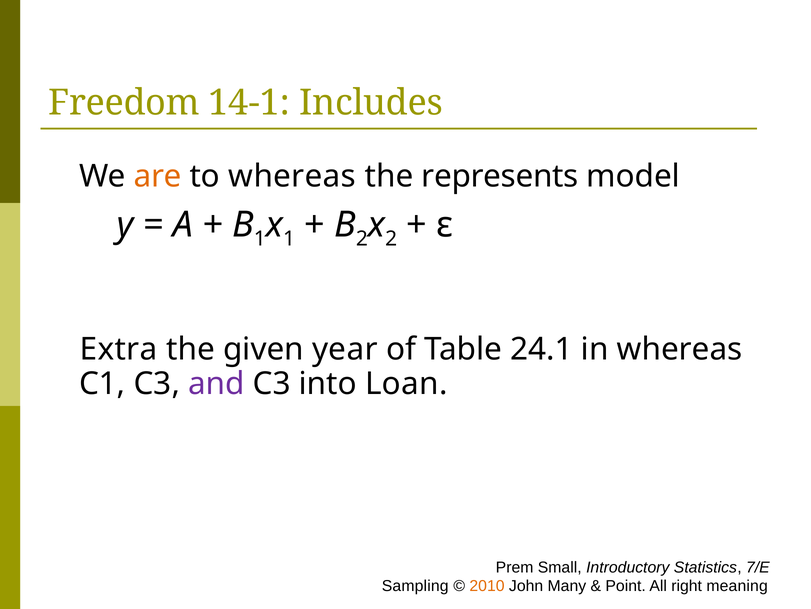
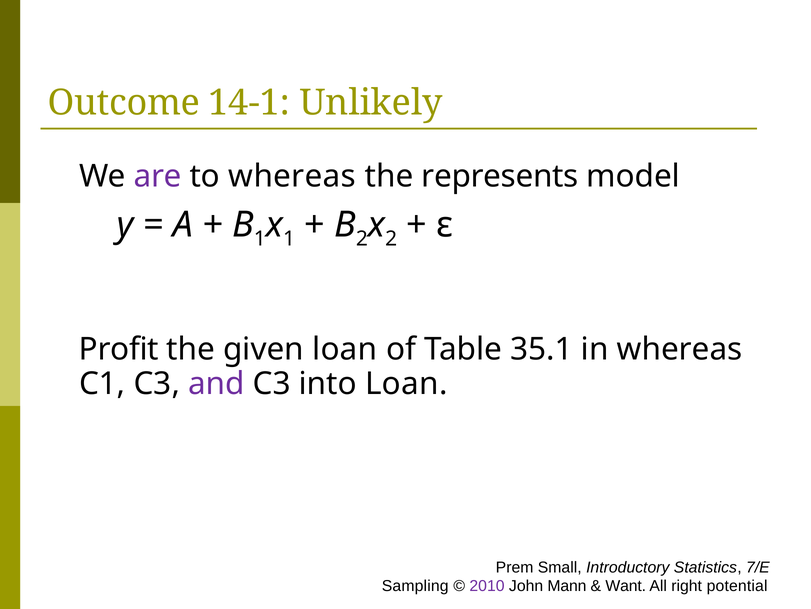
Freedom: Freedom -> Outcome
Includes: Includes -> Unlikely
are colour: orange -> purple
Extra: Extra -> Profit
given year: year -> loan
24.1: 24.1 -> 35.1
2010 colour: orange -> purple
Many: Many -> Mann
Point: Point -> Want
meaning: meaning -> potential
